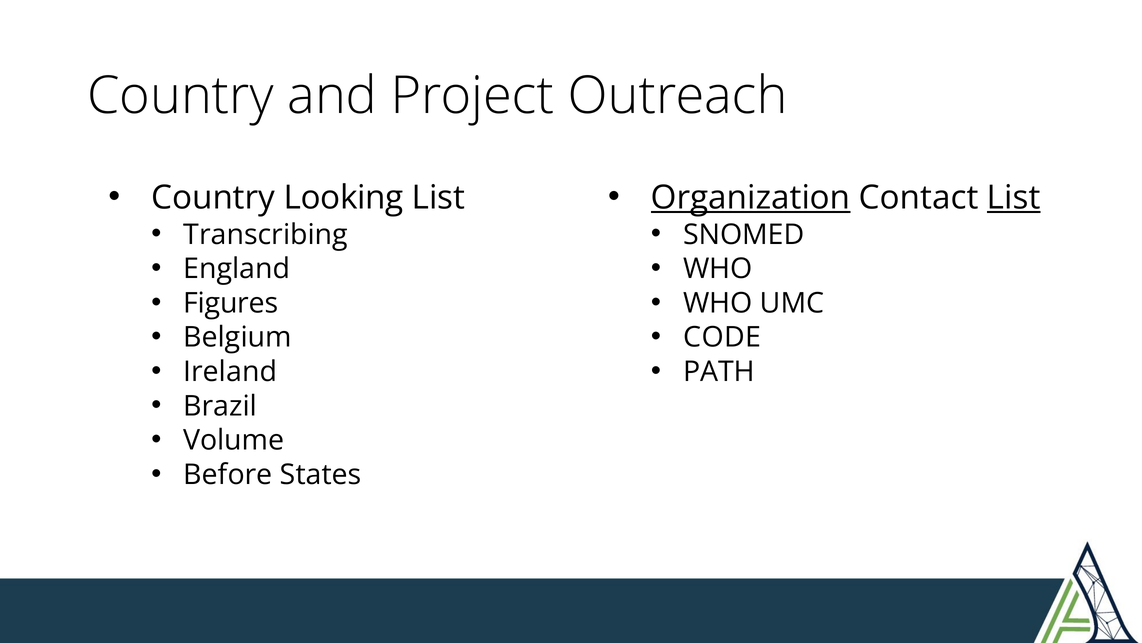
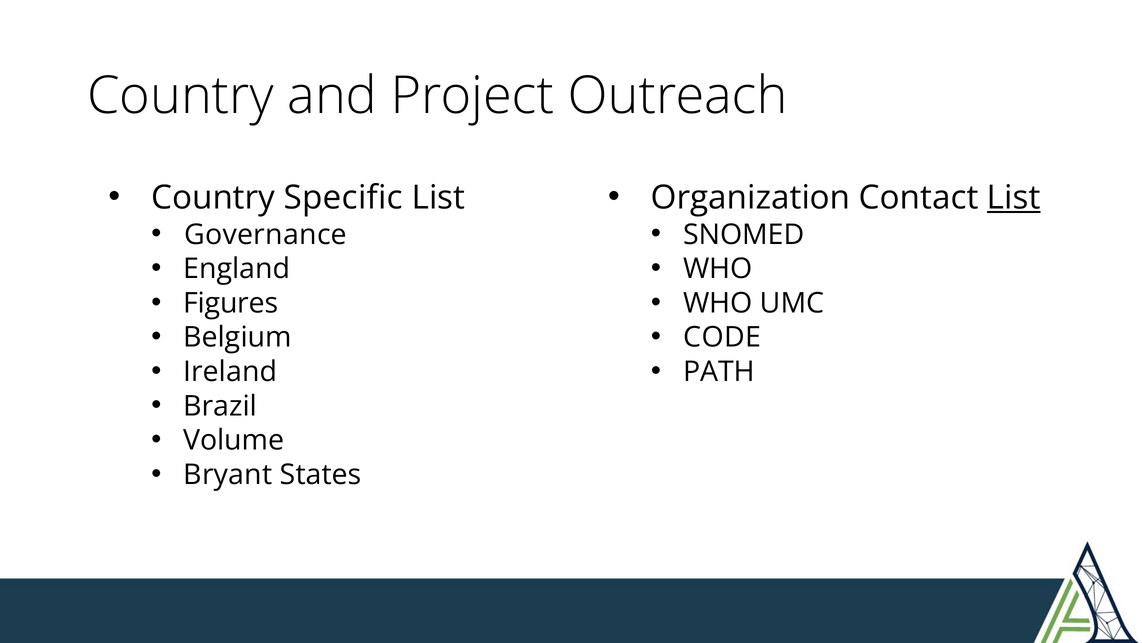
Looking: Looking -> Specific
Organization underline: present -> none
Transcribing: Transcribing -> Governance
Before: Before -> Bryant
